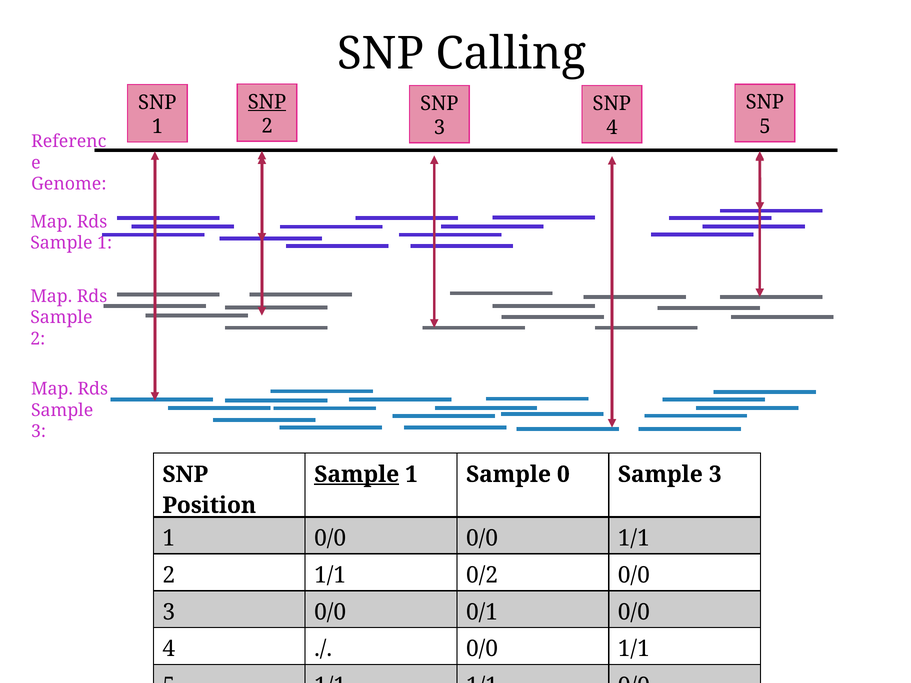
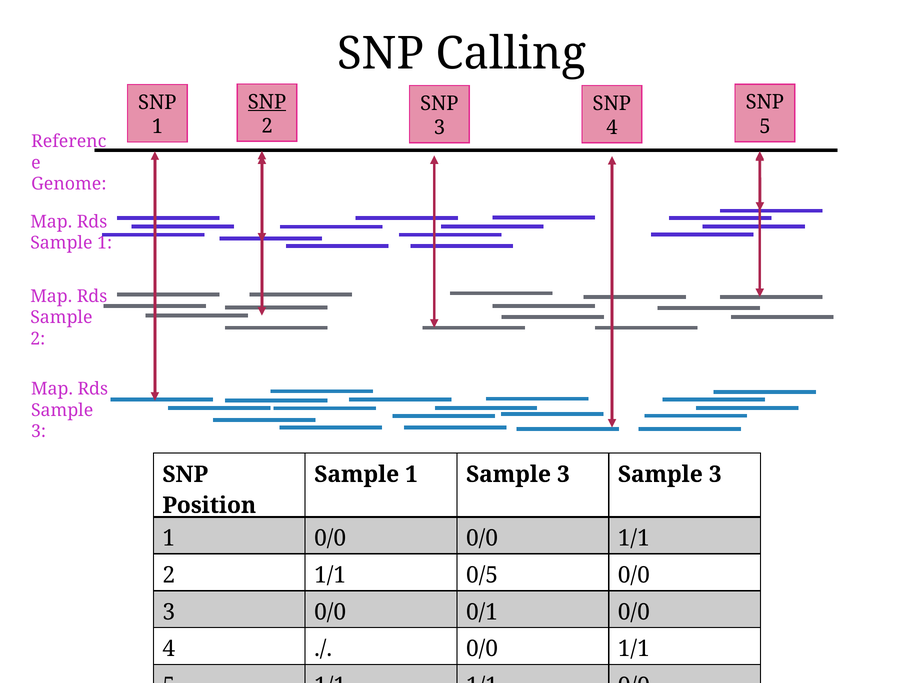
Sample at (357, 475) underline: present -> none
1 Sample 0: 0 -> 3
0/2: 0/2 -> 0/5
